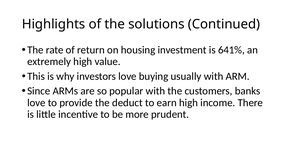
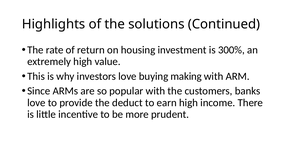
641%: 641% -> 300%
usually: usually -> making
